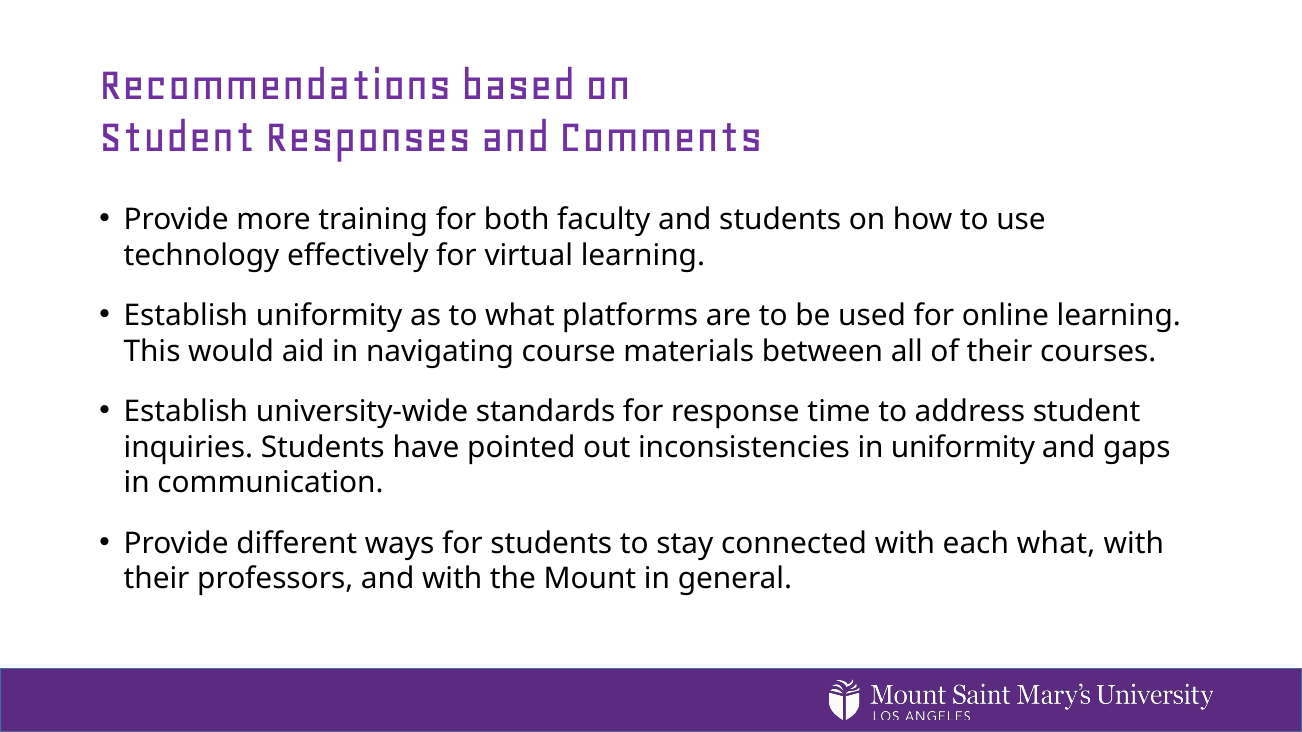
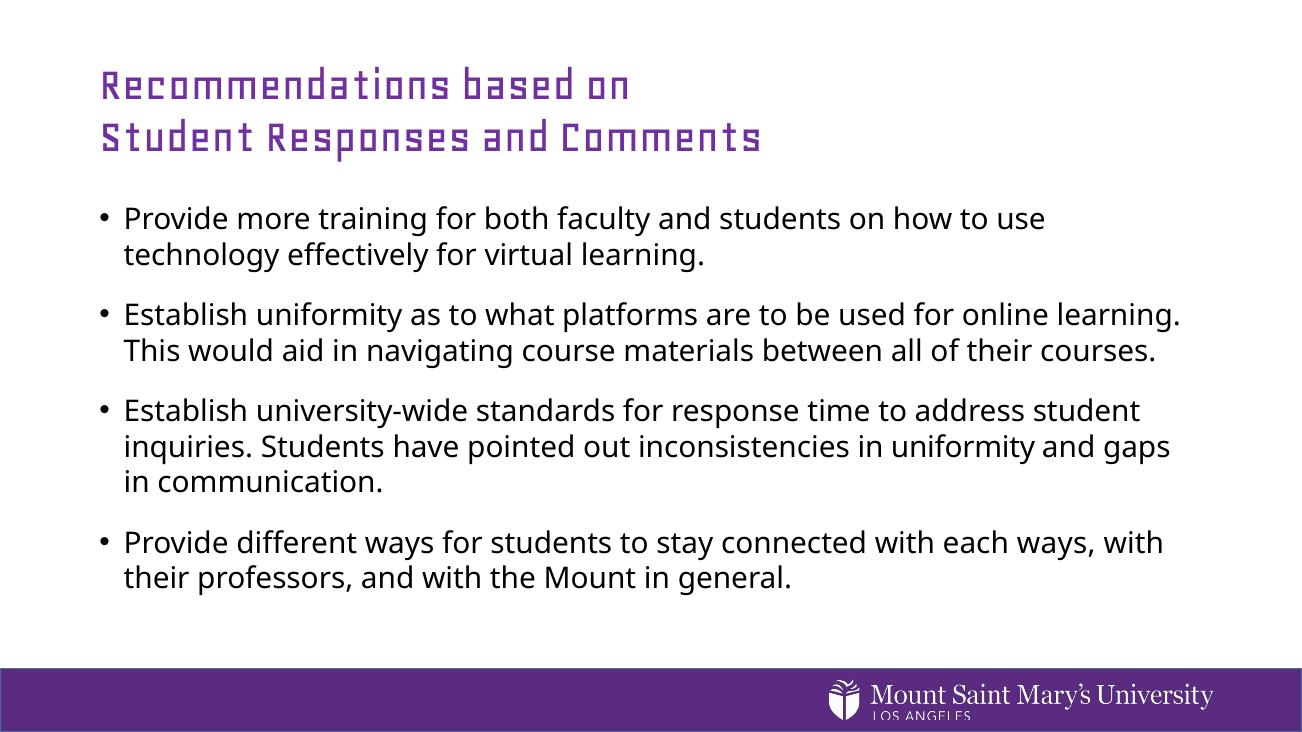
each what: what -> ways
